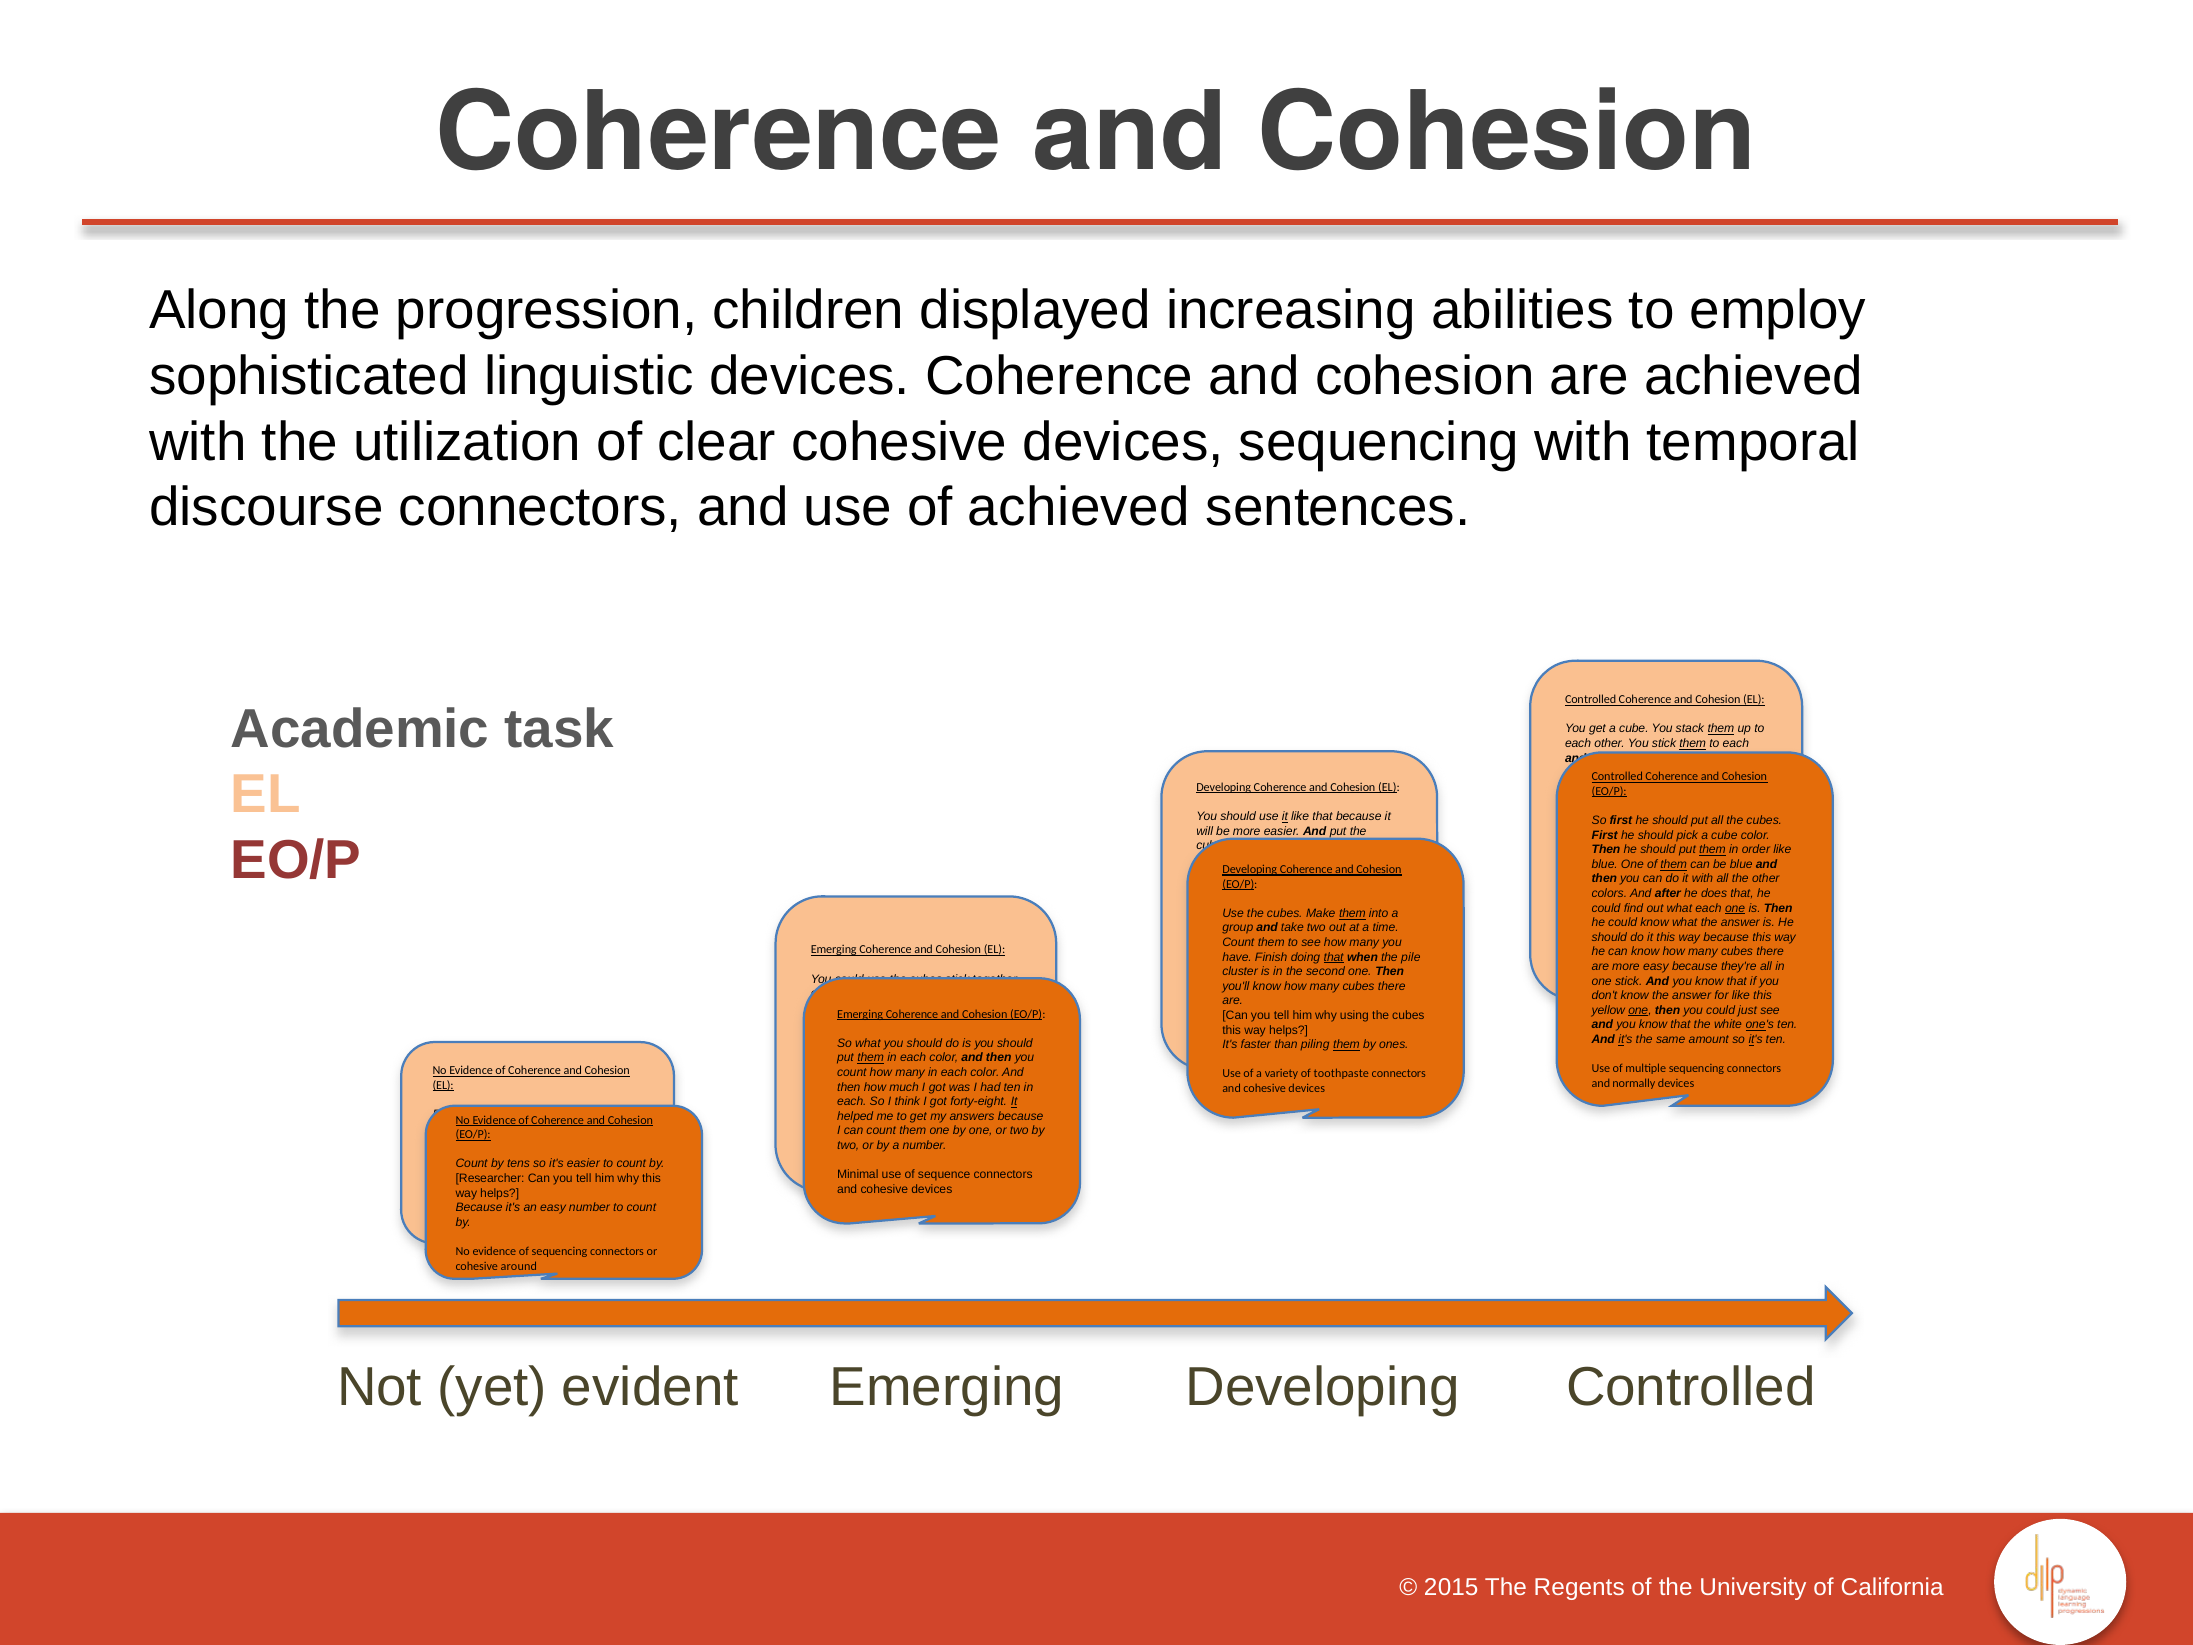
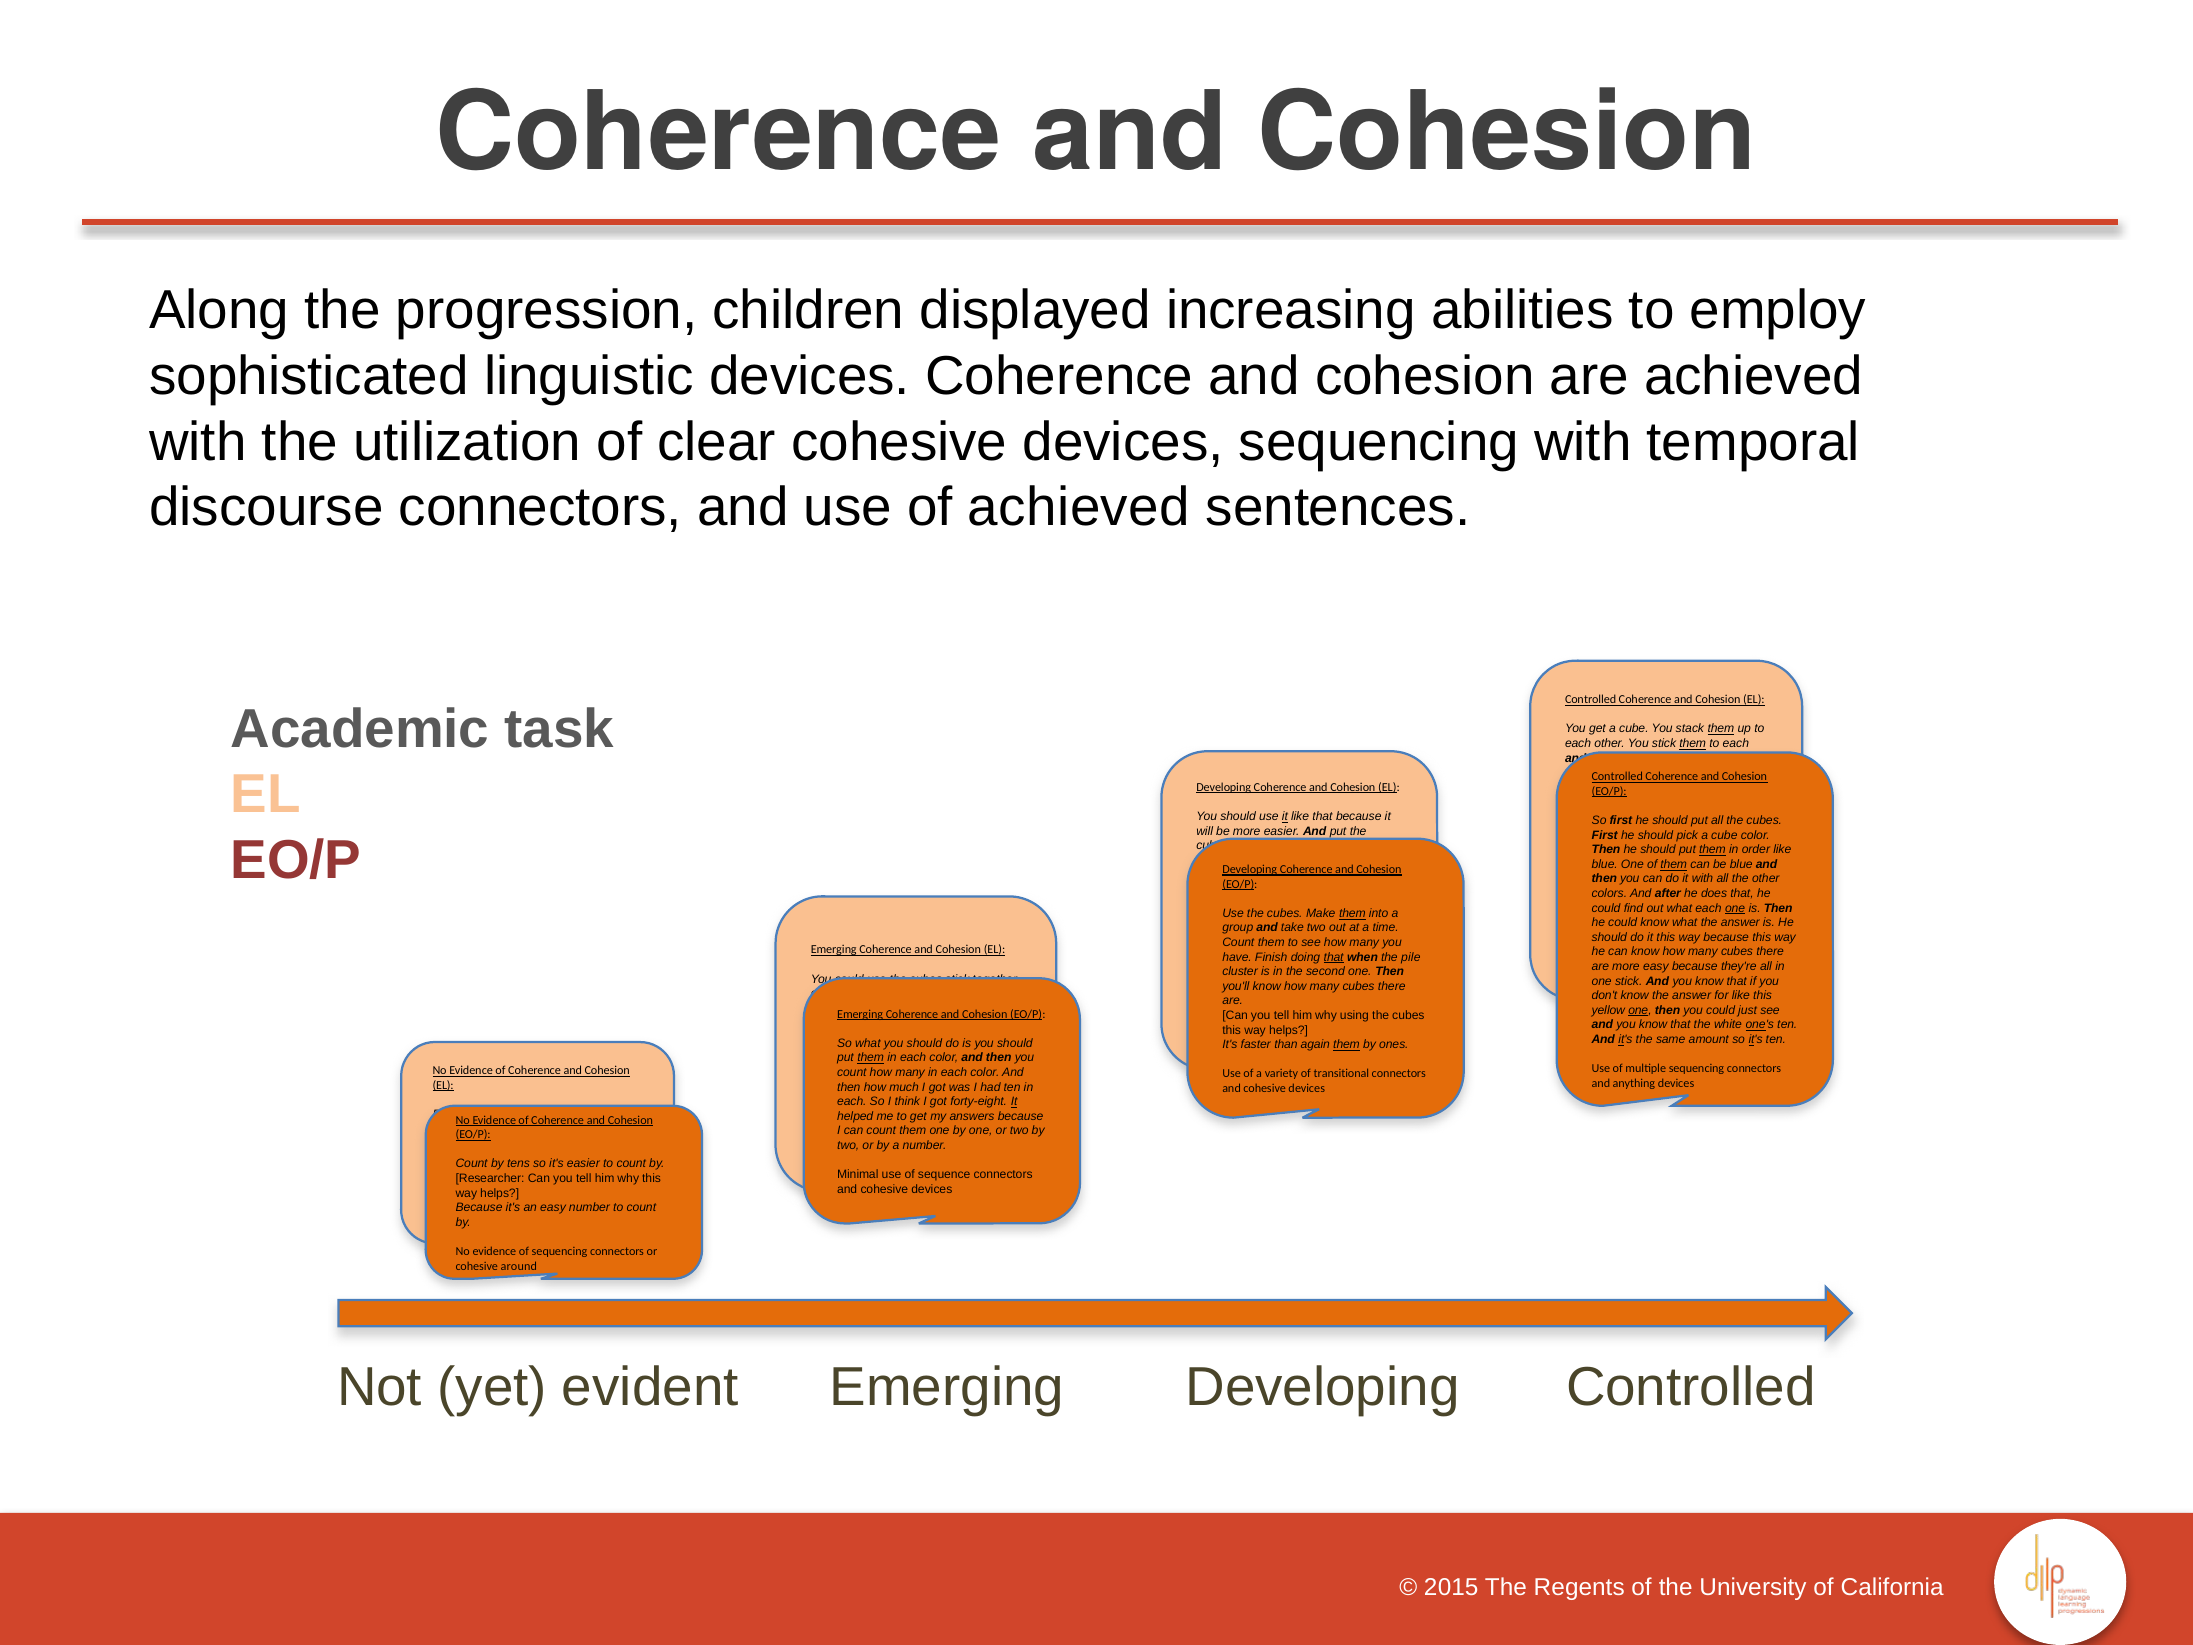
piling: piling -> again
toothpaste: toothpaste -> transitional
normally: normally -> anything
